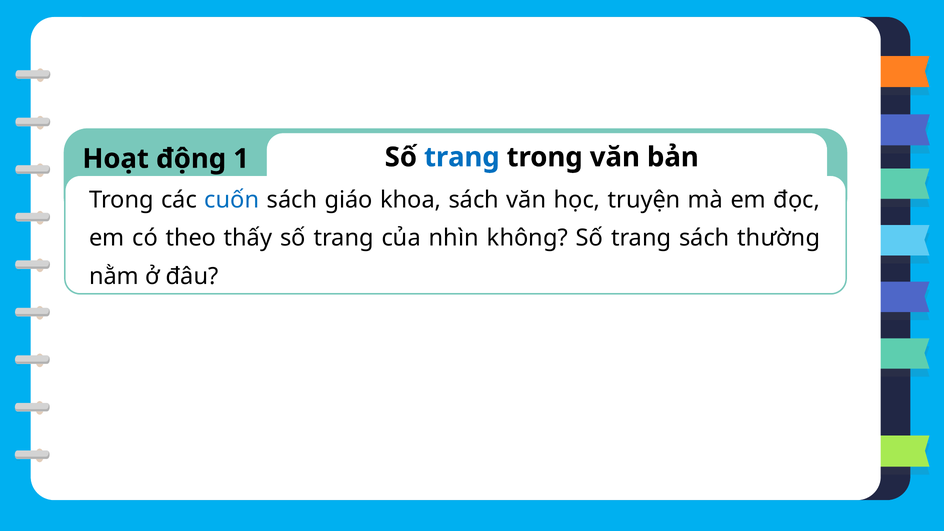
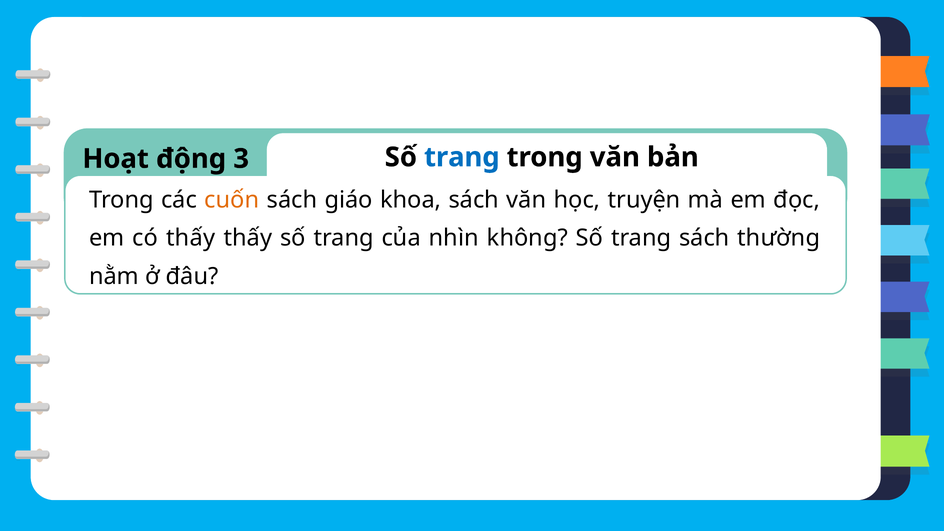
1: 1 -> 3
cuốn colour: blue -> orange
có theo: theo -> thấy
